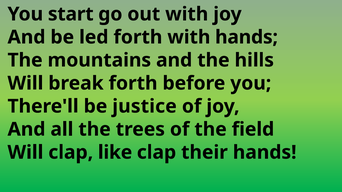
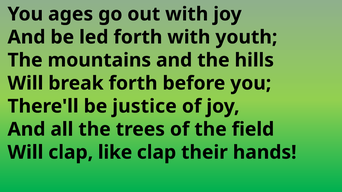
start: start -> ages
with hands: hands -> youth
